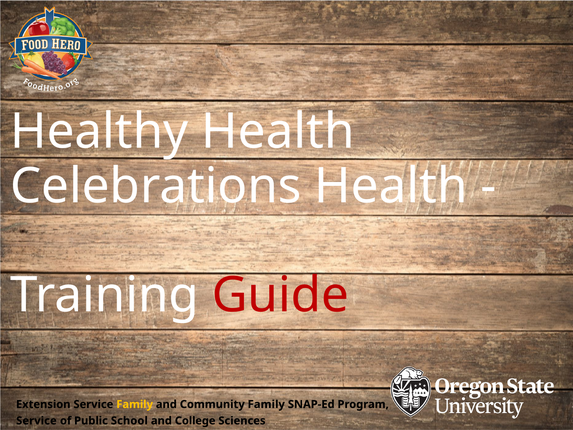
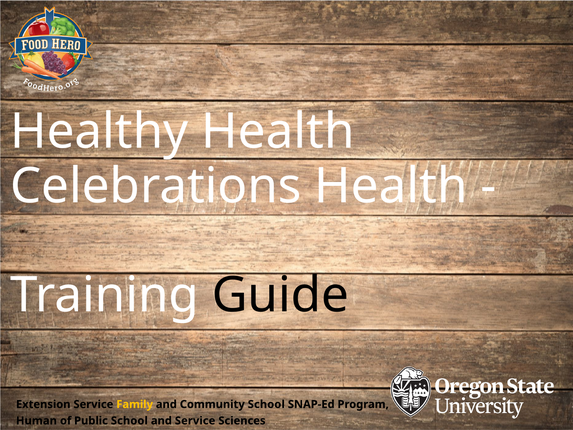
Guide colour: red -> black
Community Family: Family -> School
Service at (36, 421): Service -> Human
and College: College -> Service
